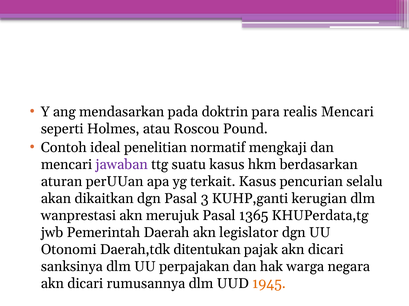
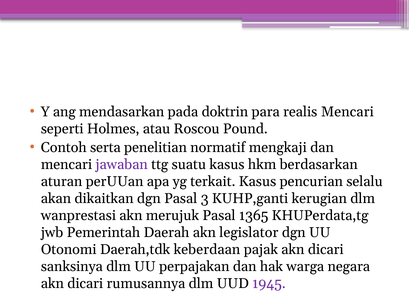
ideal: ideal -> serta
ditentukan: ditentukan -> keberdaan
1945 colour: orange -> purple
